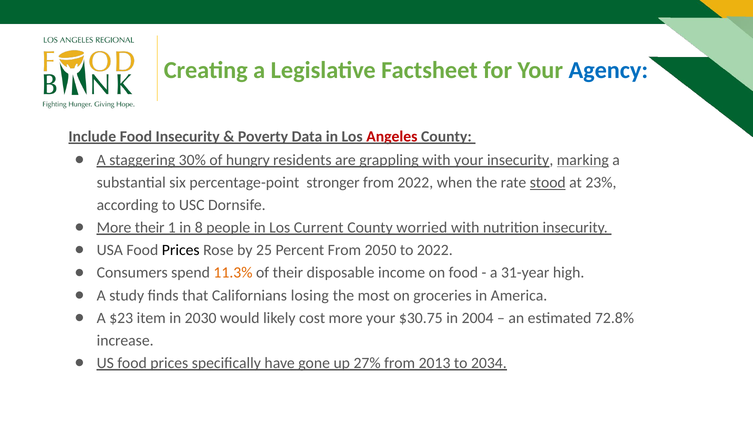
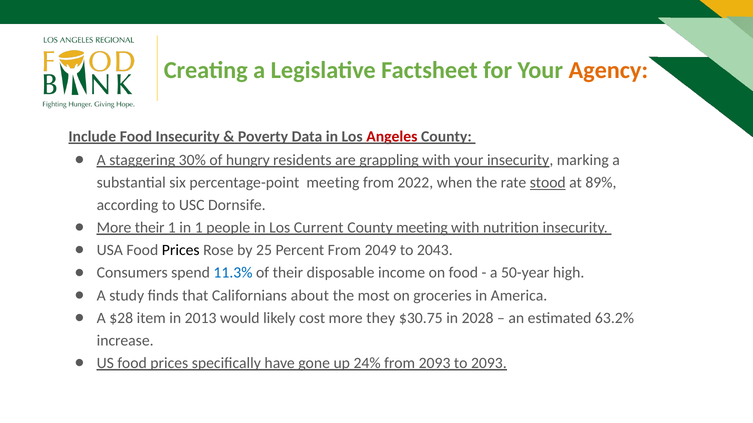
Agency colour: blue -> orange
marking underline: present -> none
percentage-point stronger: stronger -> meeting
23%: 23% -> 89%
in 8: 8 -> 1
County worried: worried -> meeting
2050: 2050 -> 2049
to 2022: 2022 -> 2043
11.3% colour: orange -> blue
31-year: 31-year -> 50-year
losing: losing -> about
$23: $23 -> $28
2030: 2030 -> 2013
more your: your -> they
2004: 2004 -> 2028
72.8%: 72.8% -> 63.2%
27%: 27% -> 24%
from 2013: 2013 -> 2093
to 2034: 2034 -> 2093
